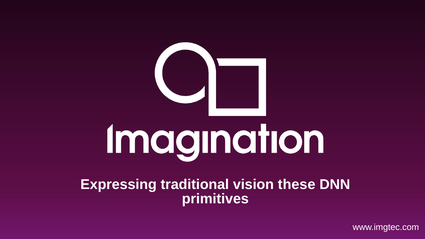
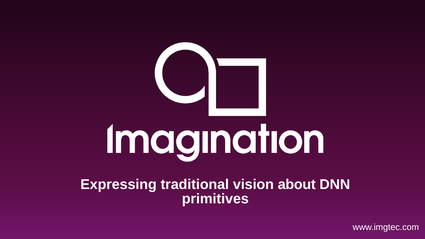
these: these -> about
